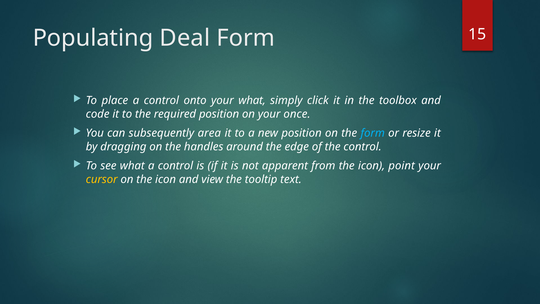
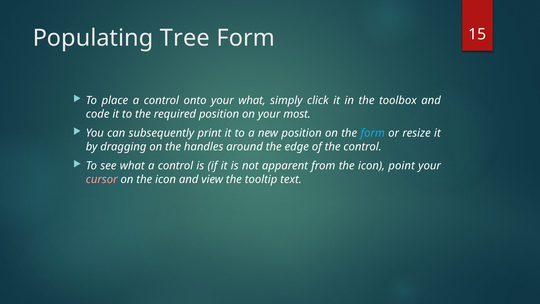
Deal: Deal -> Tree
once: once -> most
area: area -> print
cursor colour: yellow -> pink
